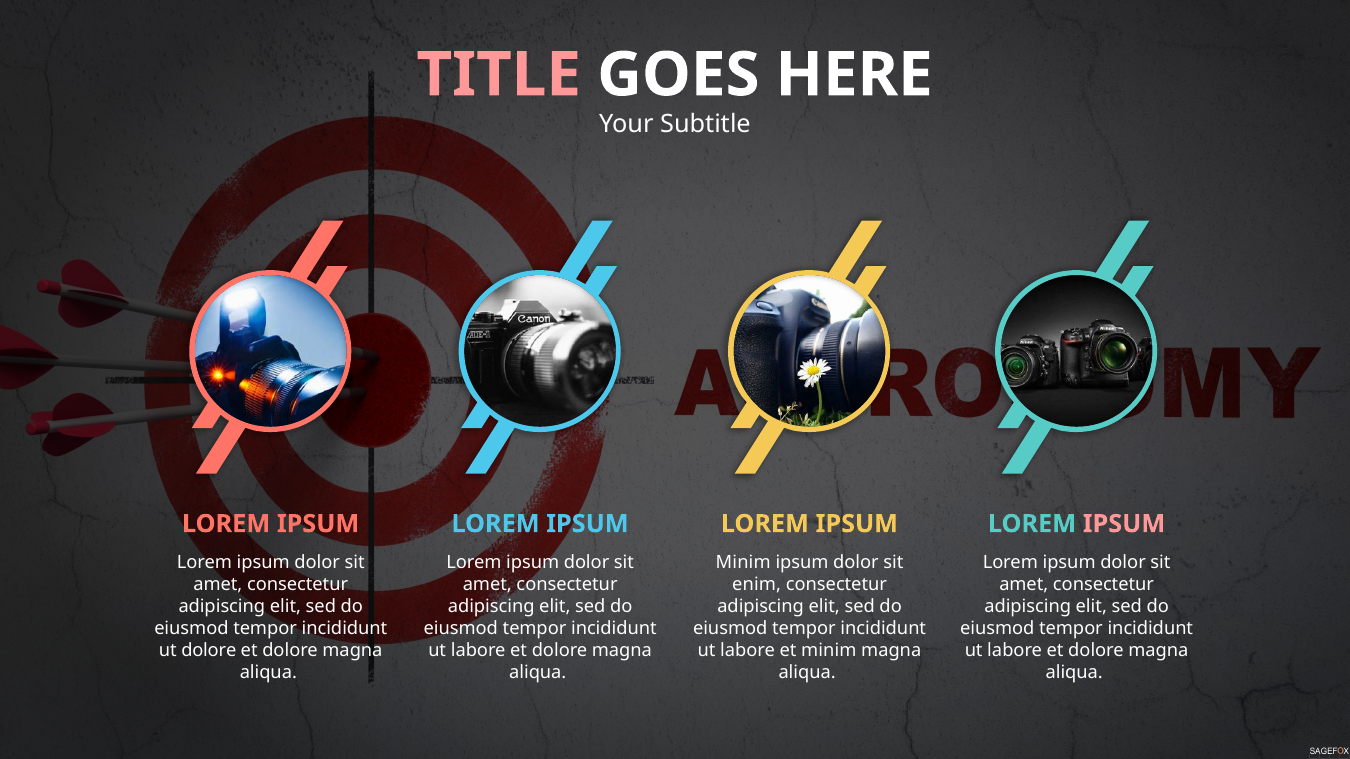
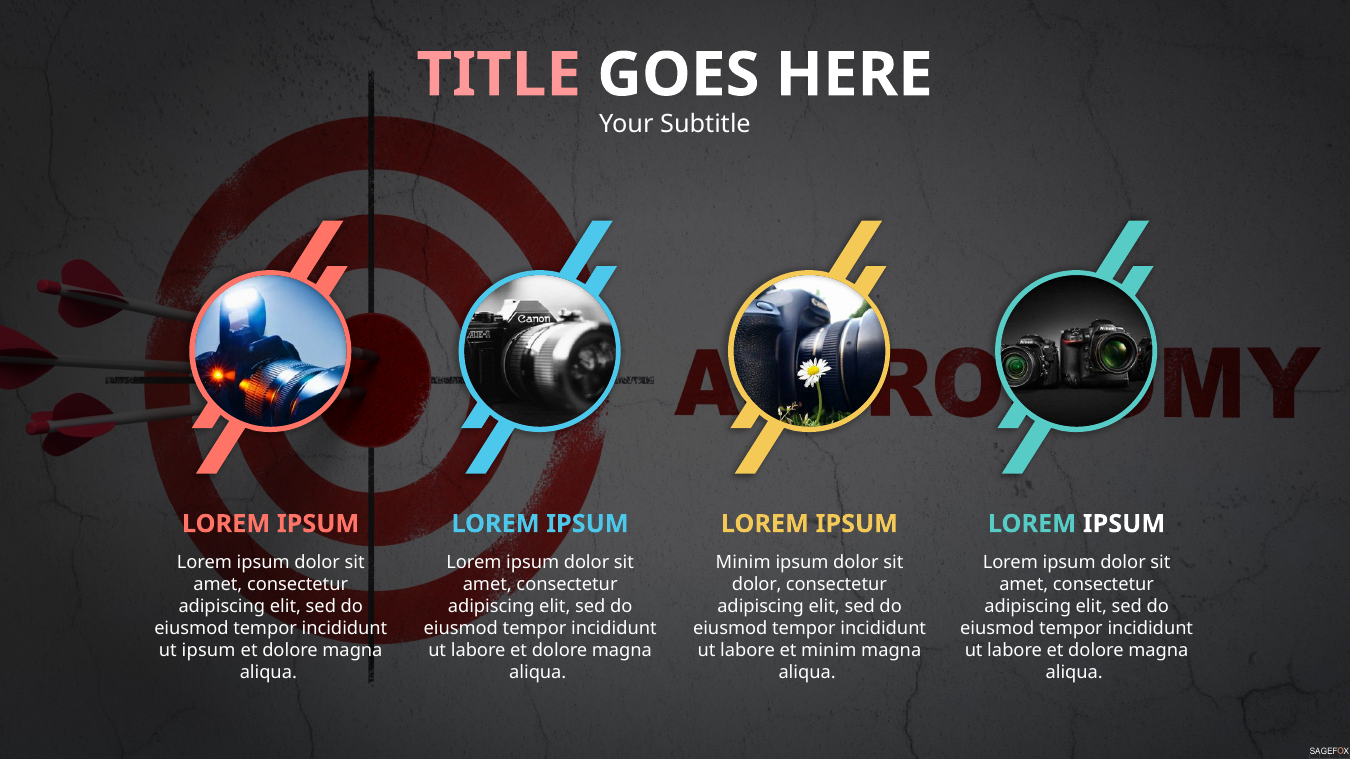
IPSUM at (1124, 524) colour: pink -> white
enim at (757, 585): enim -> dolor
ut dolore: dolore -> ipsum
